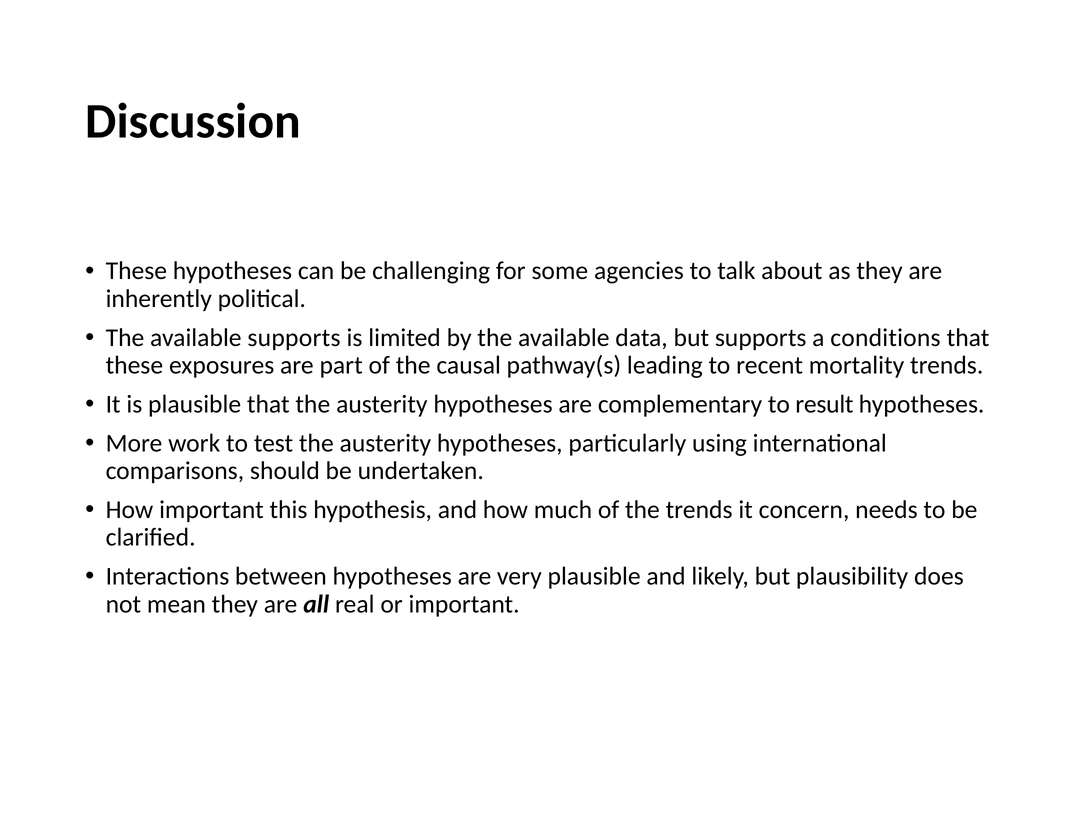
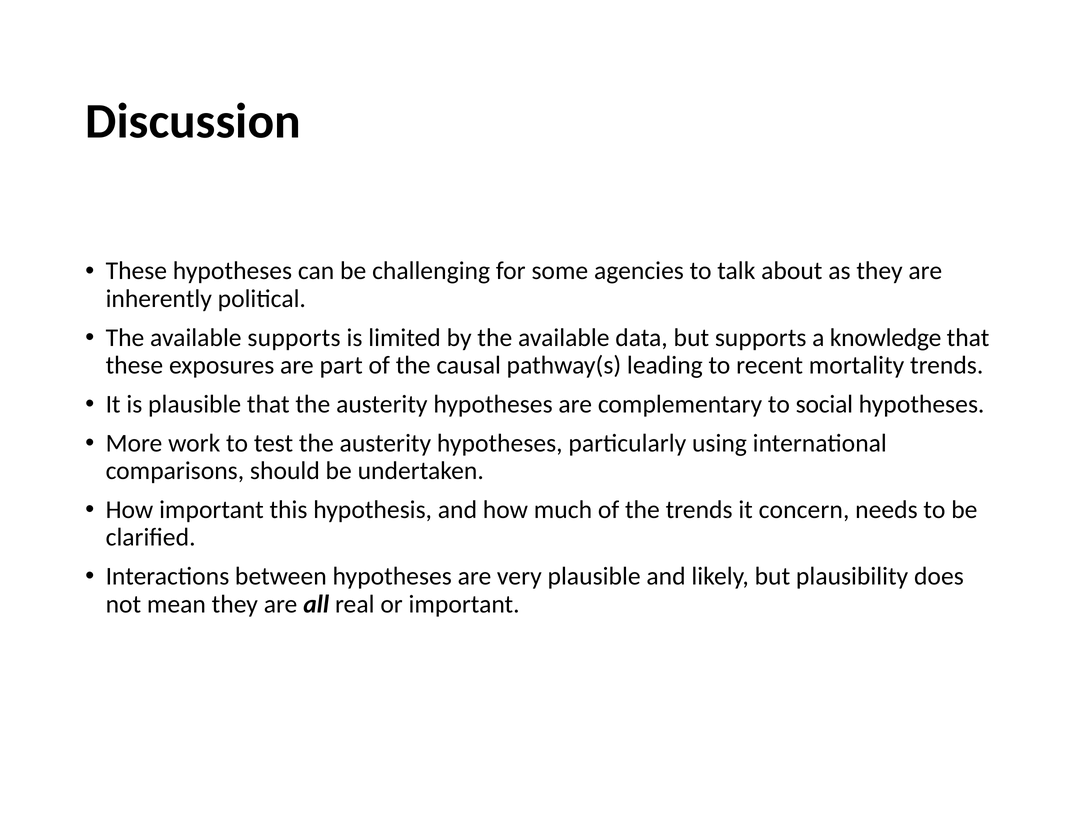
conditions: conditions -> knowledge
result: result -> social
